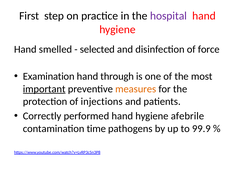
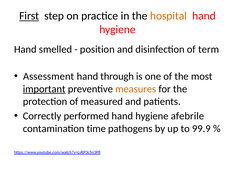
First underline: none -> present
hospital colour: purple -> orange
selected: selected -> position
force: force -> term
Examination: Examination -> Assessment
injections: injections -> measured
